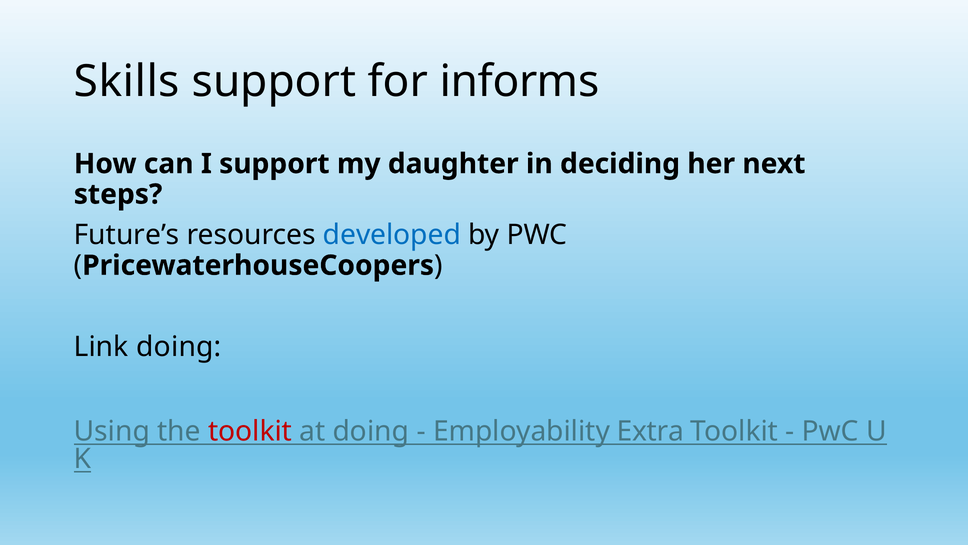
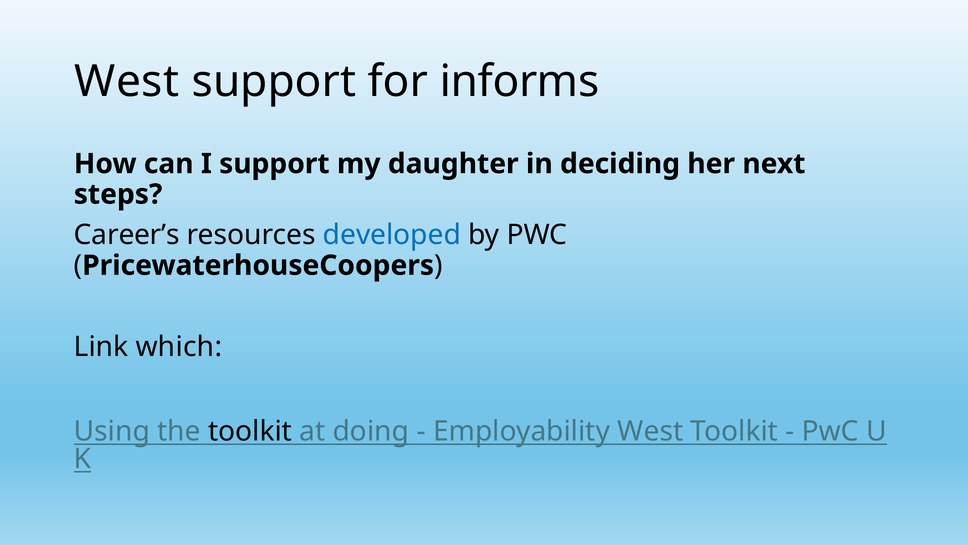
Skills at (127, 81): Skills -> West
Future’s: Future’s -> Career’s
Link doing: doing -> which
toolkit at (250, 431) colour: red -> black
Employability Extra: Extra -> West
